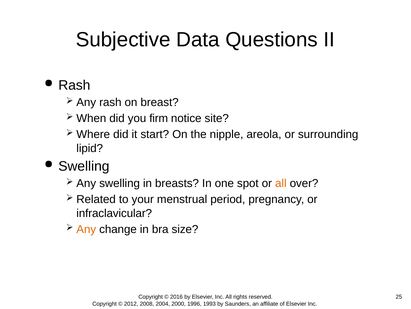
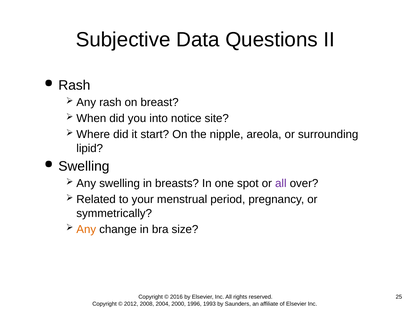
firm: firm -> into
all at (281, 183) colour: orange -> purple
infraclavicular: infraclavicular -> symmetrically
